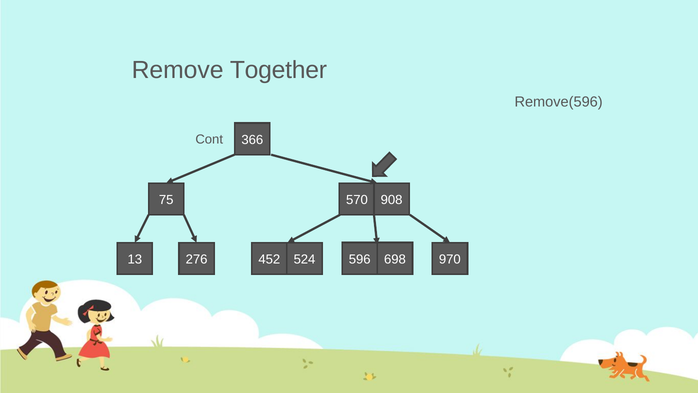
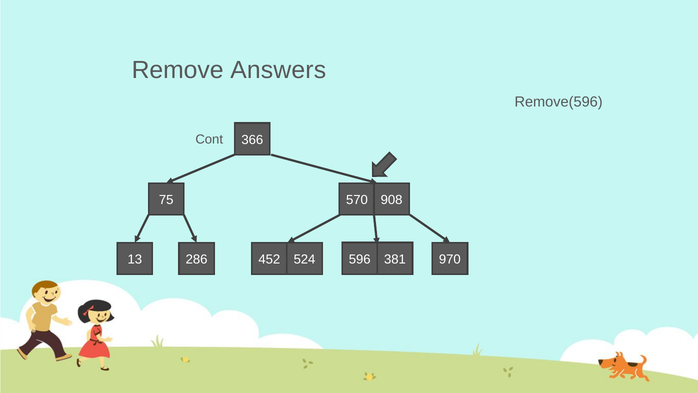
Together: Together -> Answers
698: 698 -> 381
276: 276 -> 286
